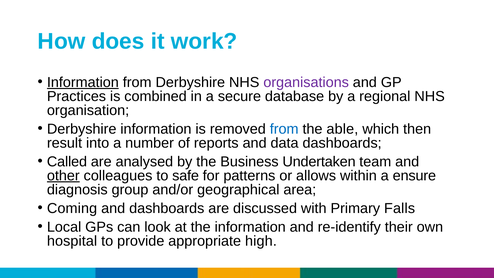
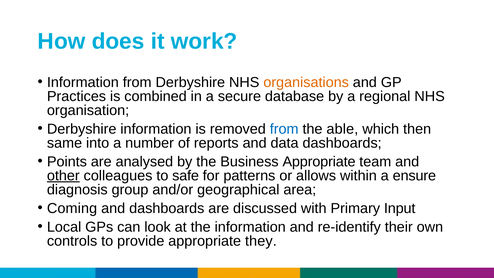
Information at (83, 82) underline: present -> none
organisations colour: purple -> orange
result: result -> same
Called: Called -> Points
Business Undertaken: Undertaken -> Appropriate
Falls: Falls -> Input
hospital: hospital -> controls
high: high -> they
